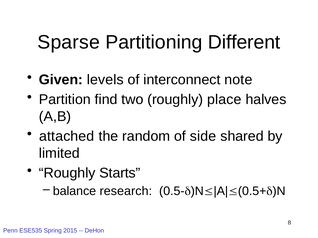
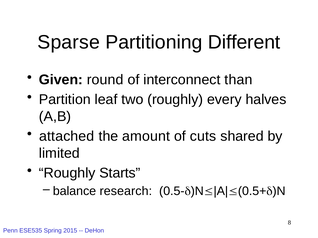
levels: levels -> round
note: note -> than
find: find -> leaf
place: place -> every
random: random -> amount
side: side -> cuts
